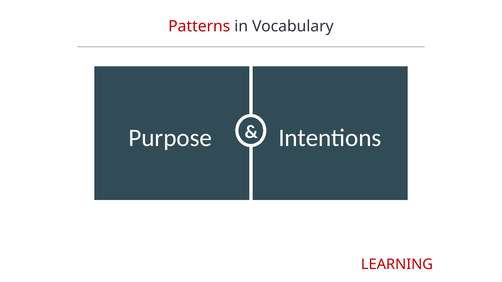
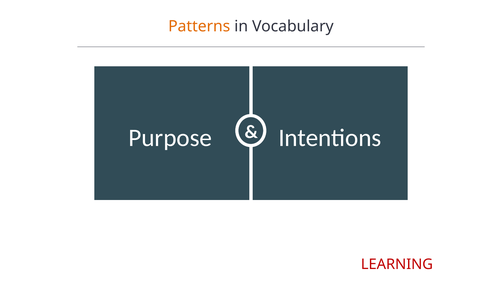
Patterns colour: red -> orange
